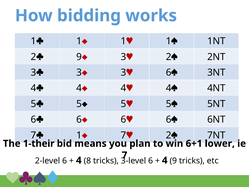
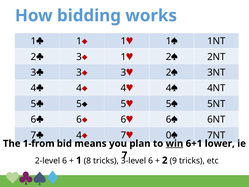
9 at (79, 57): 9 -> 3
3 at (123, 57): 3 -> 1
6 at (169, 72): 6 -> 2
1 at (79, 135): 1 -> 4
2 at (169, 135): 2 -> 0
1-their: 1-their -> 1-from
win underline: none -> present
4 at (79, 160): 4 -> 1
4 at (165, 160): 4 -> 2
